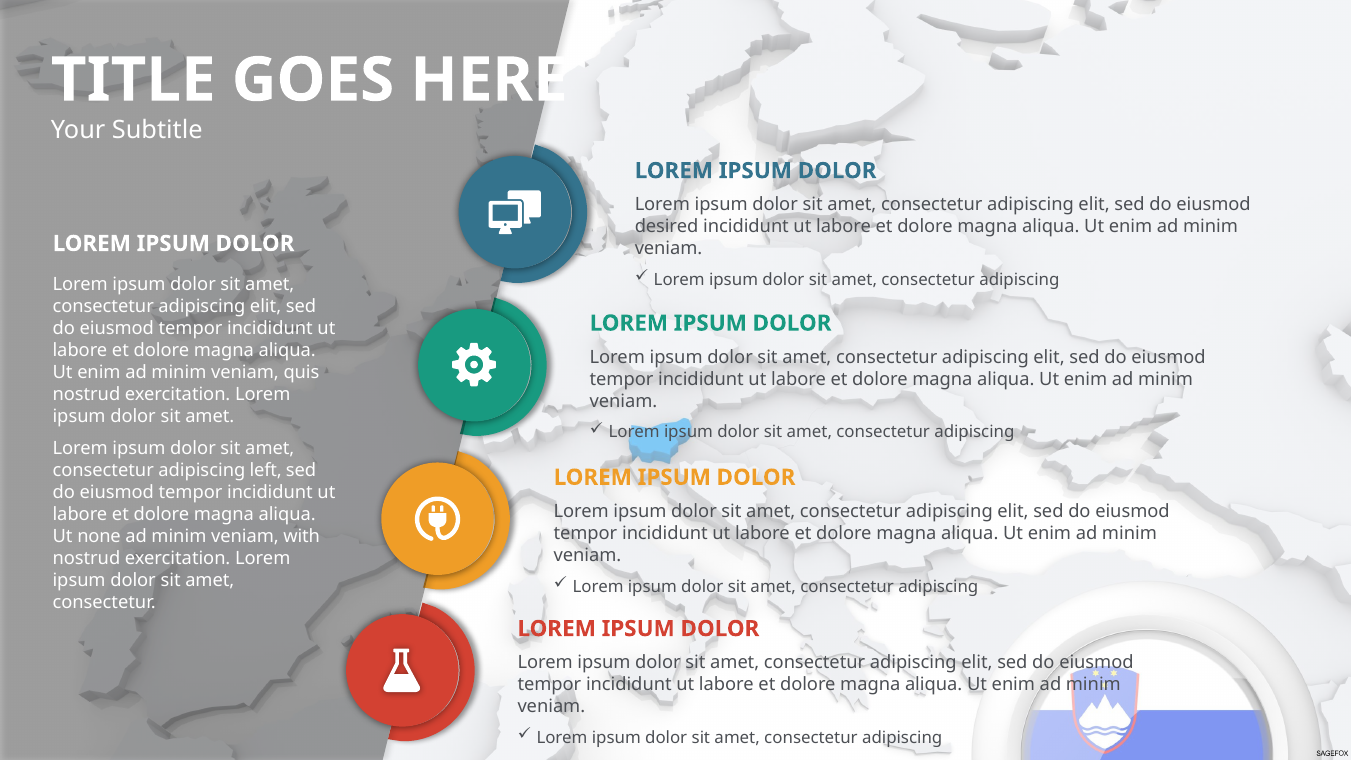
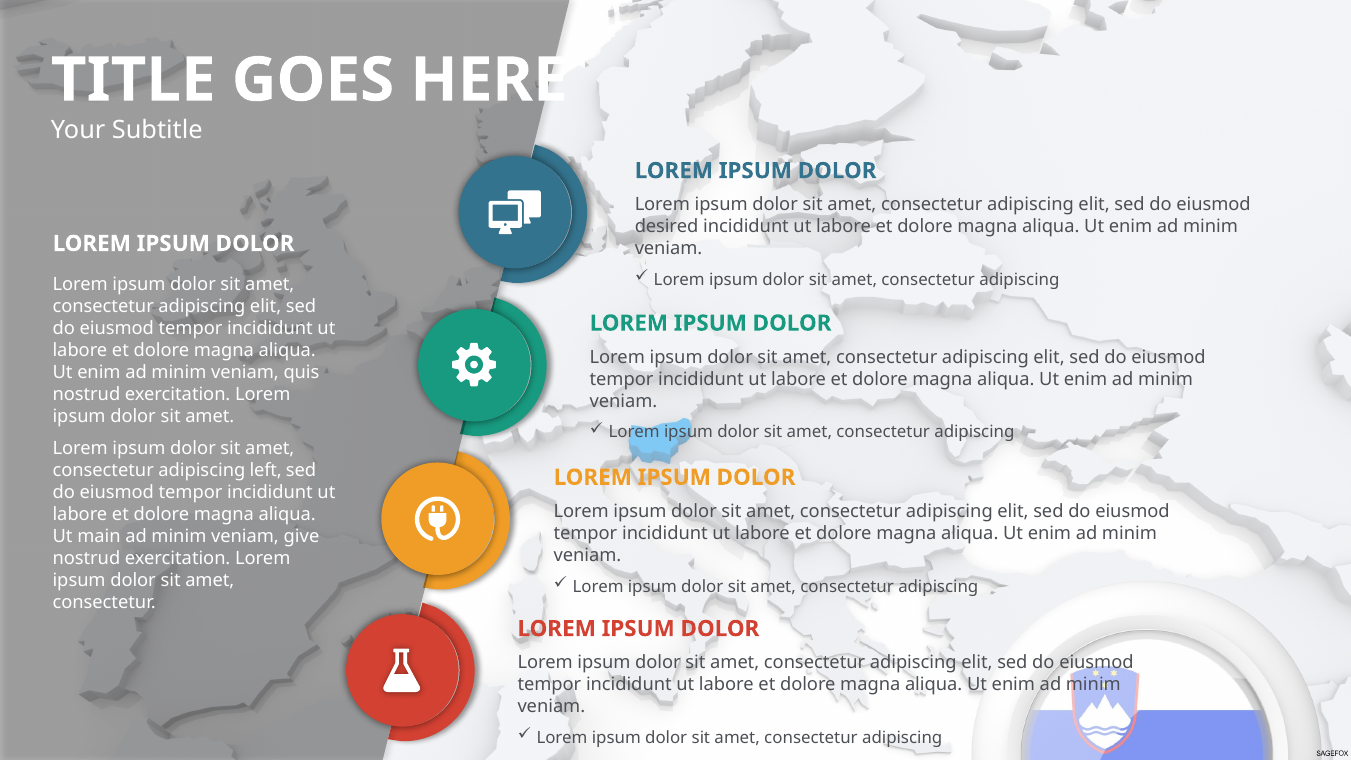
none: none -> main
with: with -> give
